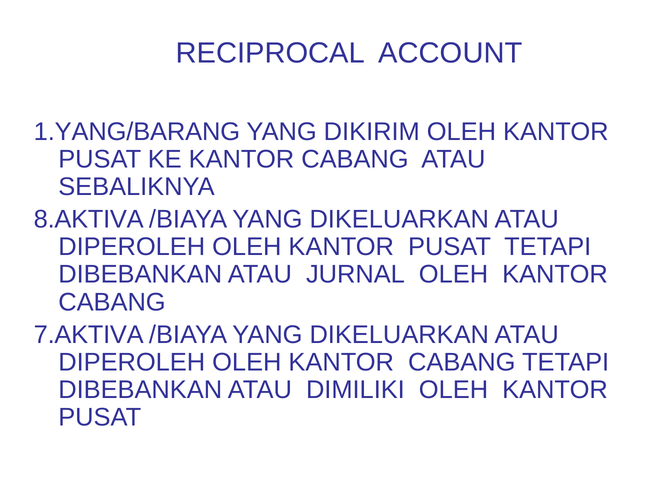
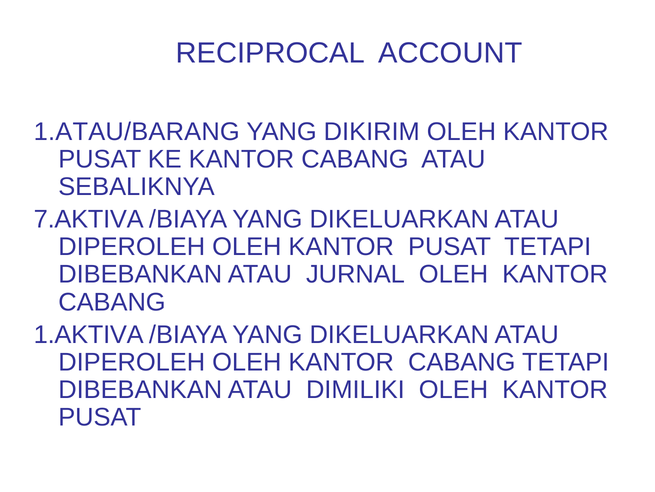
1.YANG/BARANG: 1.YANG/BARANG -> 1.ATAU/BARANG
8.AKTIVA: 8.AKTIVA -> 7.AKTIVA
7.AKTIVA: 7.AKTIVA -> 1.AKTIVA
